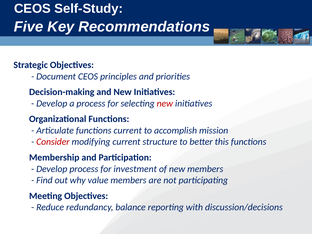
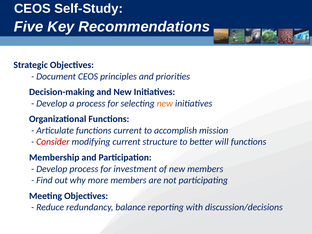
new at (165, 103) colour: red -> orange
this: this -> will
value: value -> more
